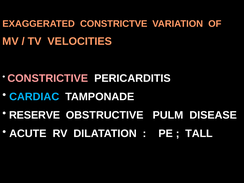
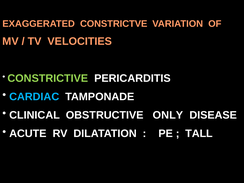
CONSTRICTIVE colour: pink -> light green
RESERVE: RESERVE -> CLINICAL
PULM: PULM -> ONLY
